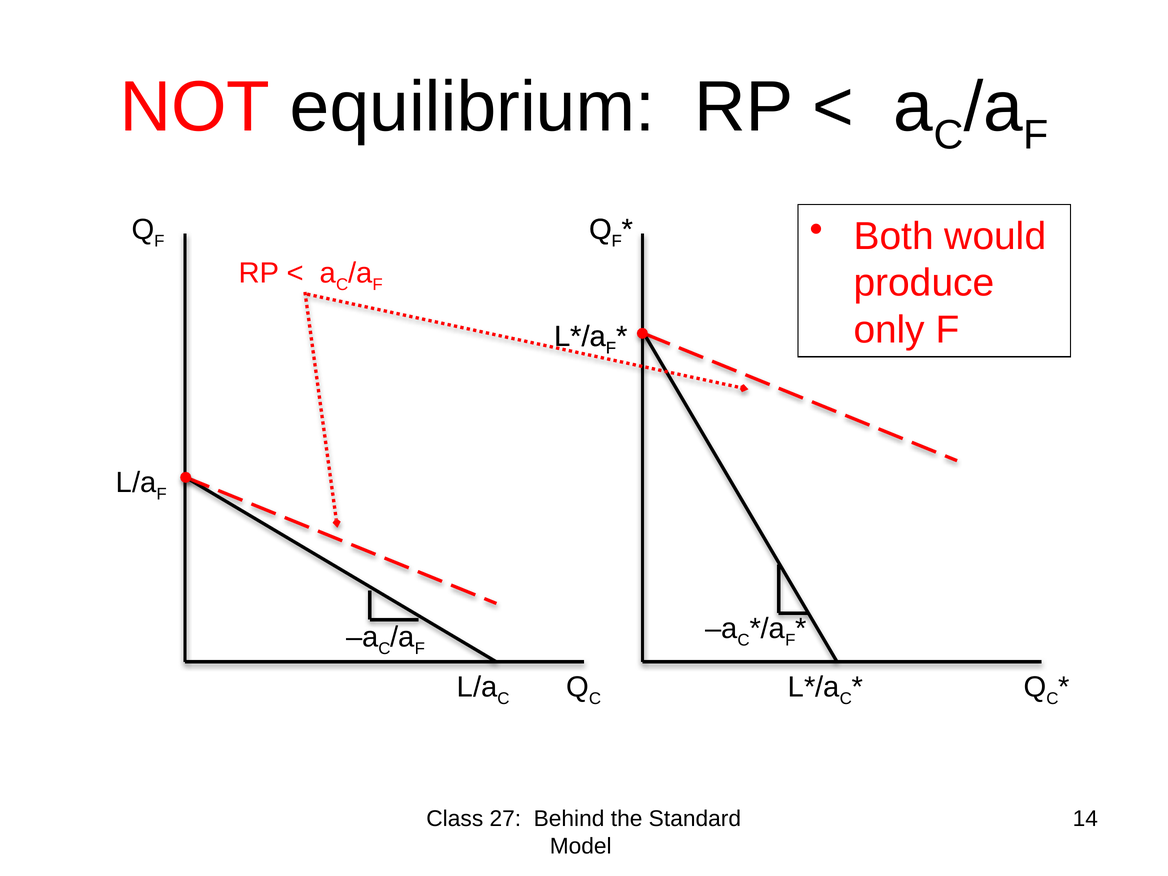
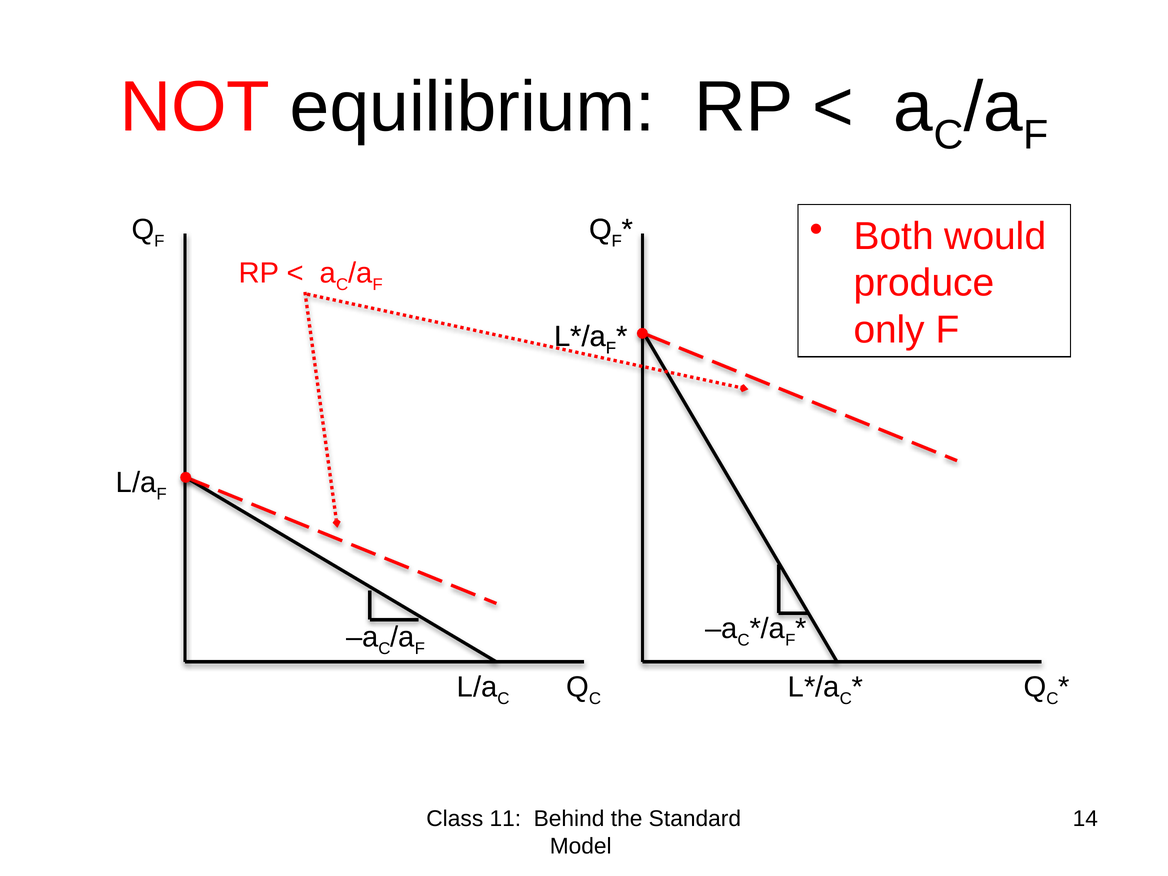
27: 27 -> 11
